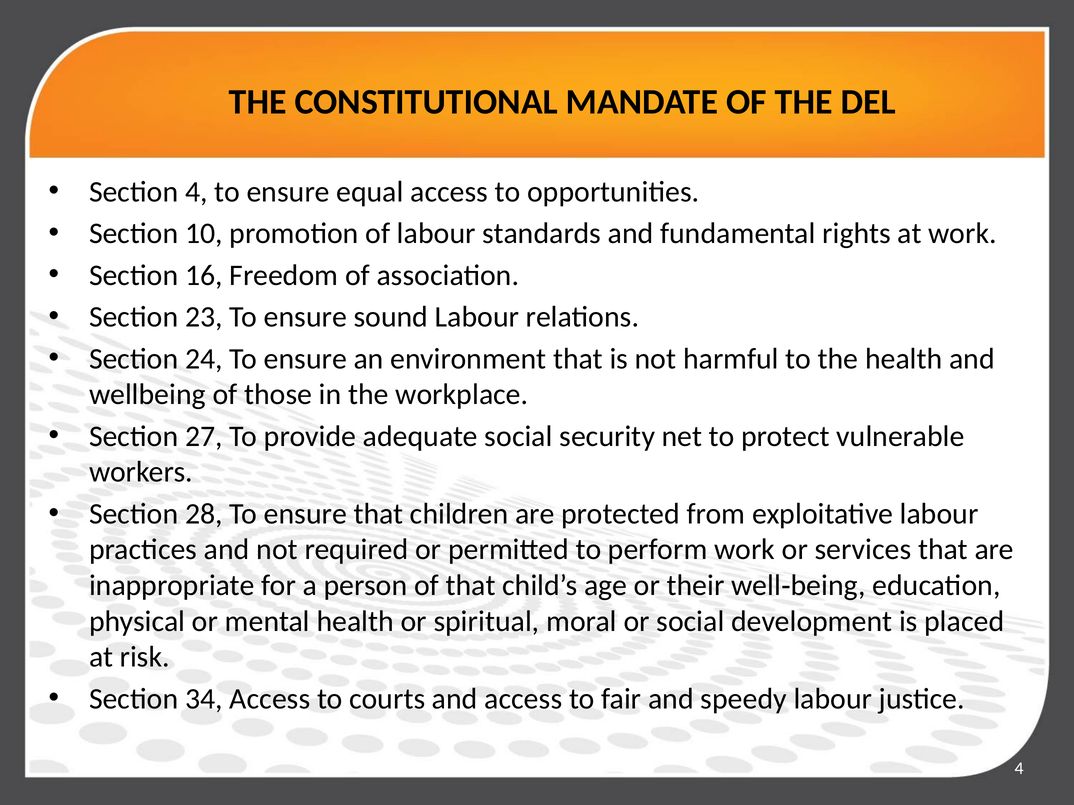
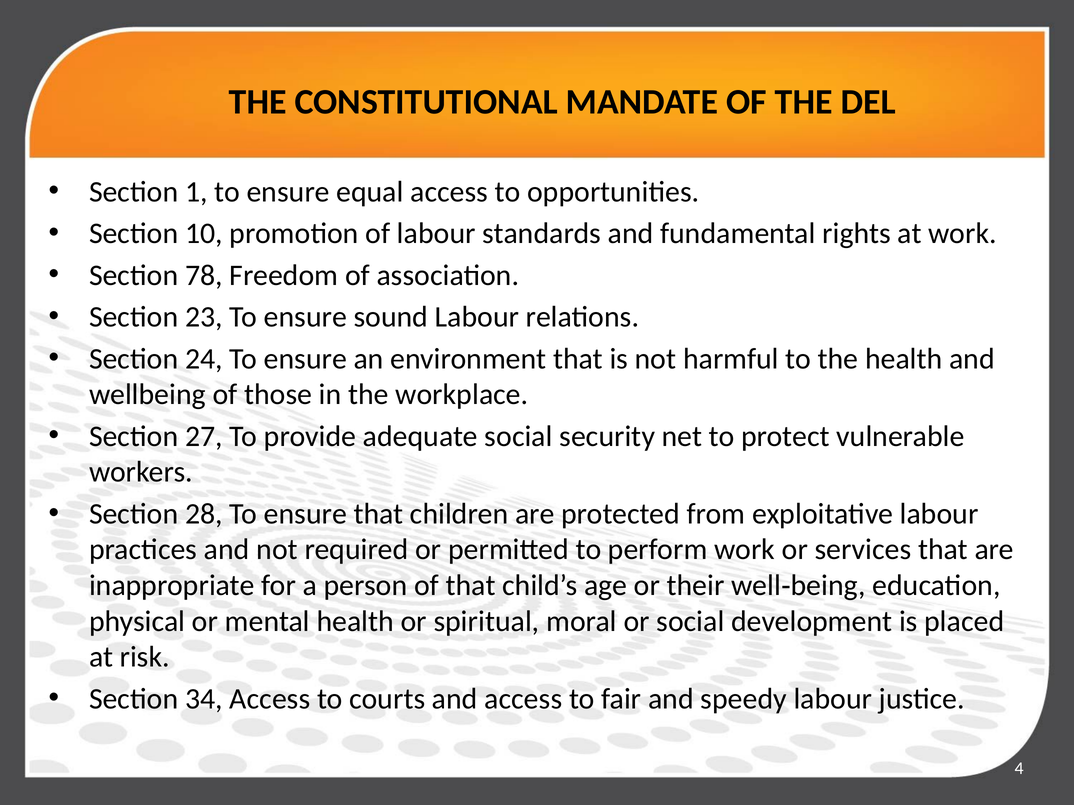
Section 4: 4 -> 1
16: 16 -> 78
